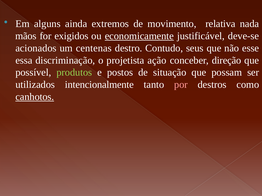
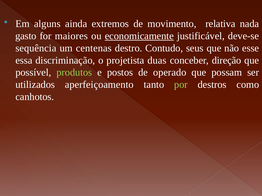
mãos: mãos -> gasto
exigidos: exigidos -> maiores
acionados: acionados -> sequência
ação: ação -> duas
situação: situação -> operado
intencionalmente: intencionalmente -> aperfeiçoamento
por colour: pink -> light green
canhotos underline: present -> none
